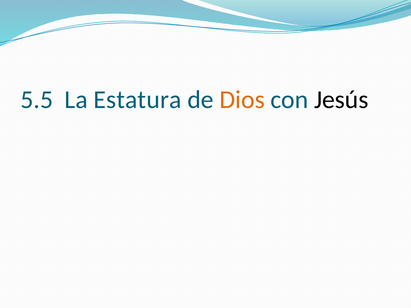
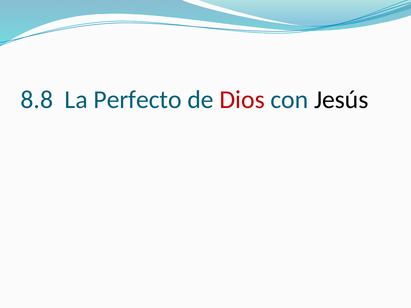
5.5: 5.5 -> 8.8
Estatura: Estatura -> Perfecto
Dios colour: orange -> red
